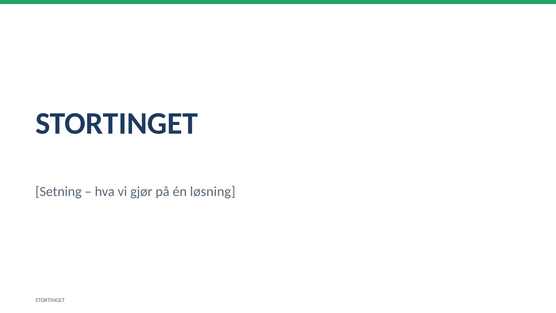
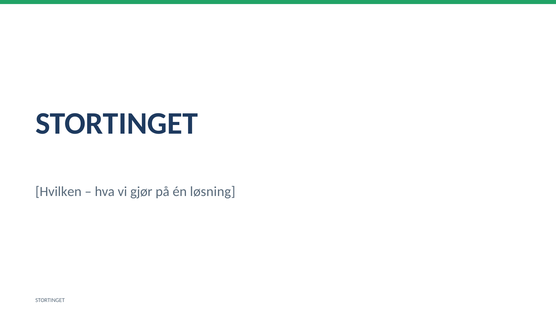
Setning: Setning -> Hvilken
